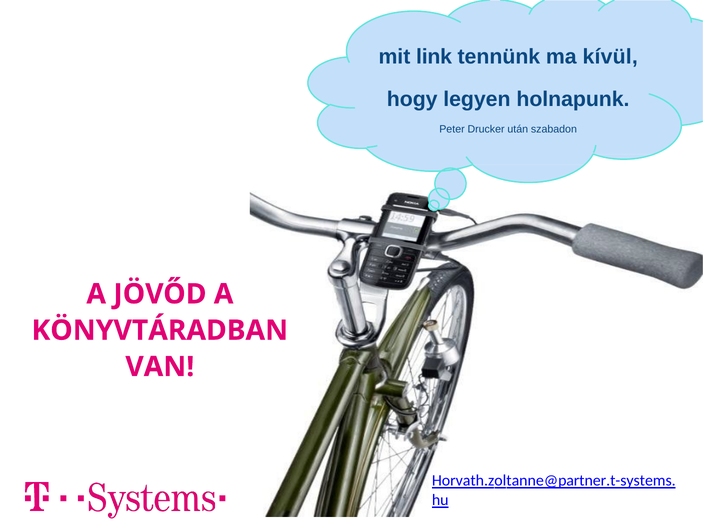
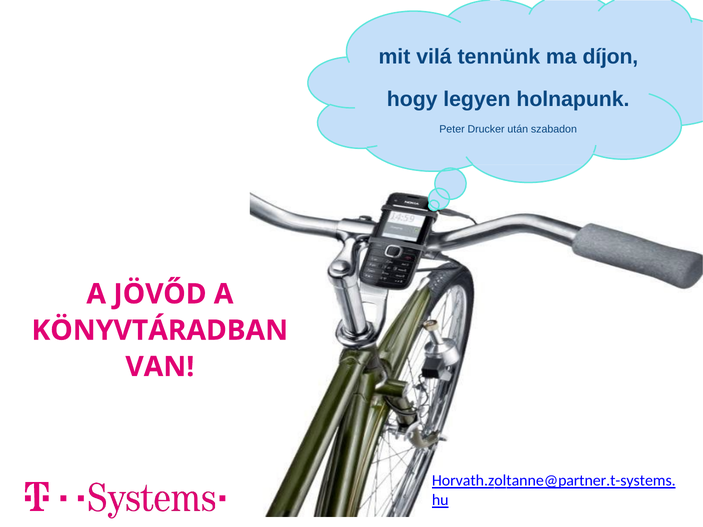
link: link -> vilá
kívül: kívül -> díjon
